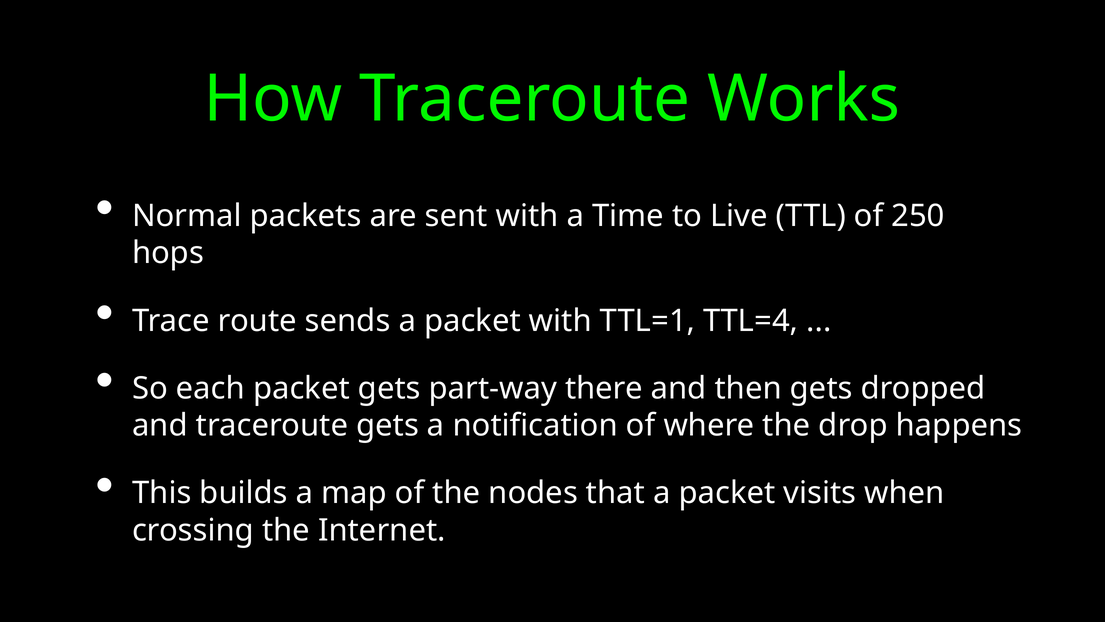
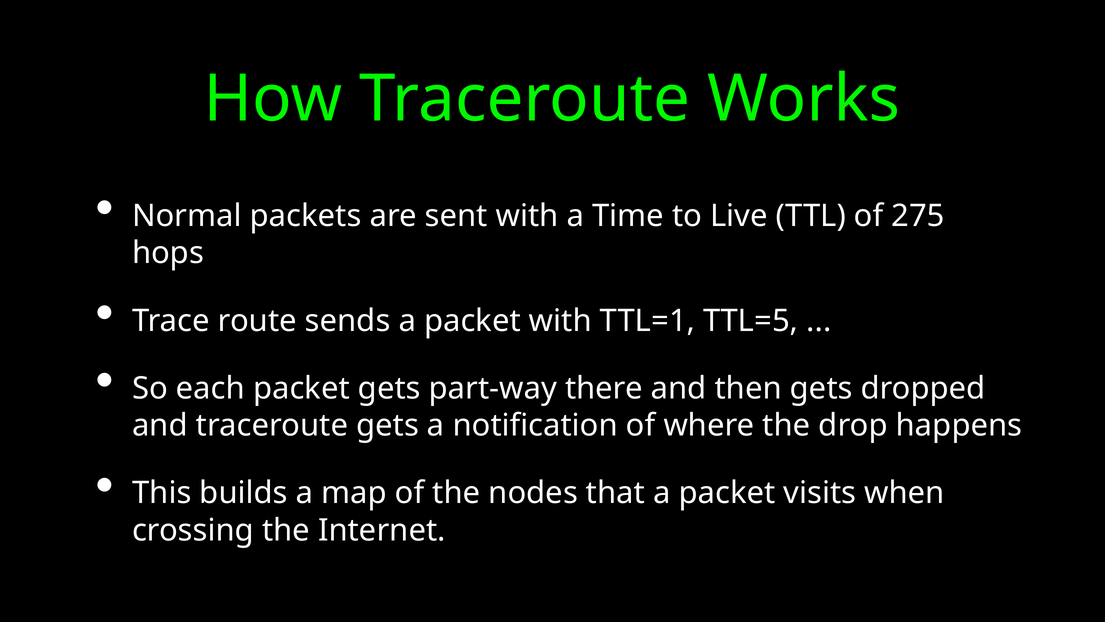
250: 250 -> 275
TTL=4: TTL=4 -> TTL=5
